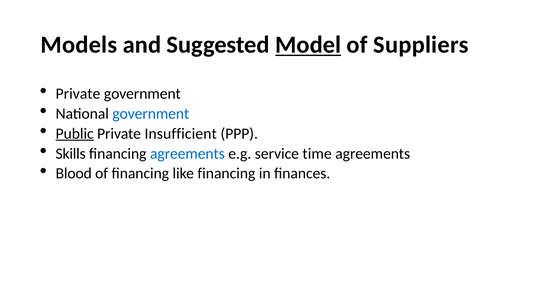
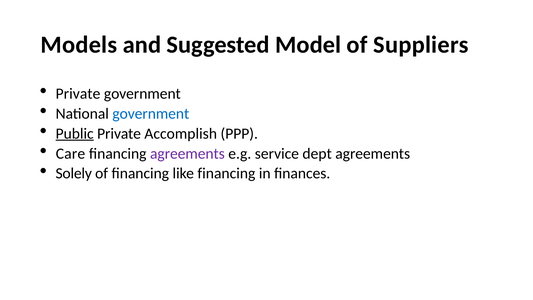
Model underline: present -> none
Insufficient: Insufficient -> Accomplish
Skills: Skills -> Care
agreements at (187, 153) colour: blue -> purple
time: time -> dept
Blood: Blood -> Solely
